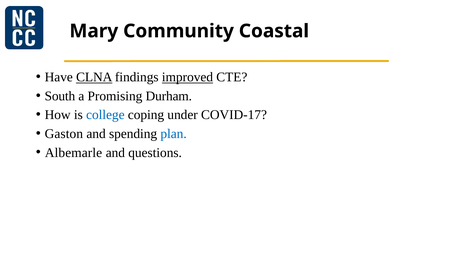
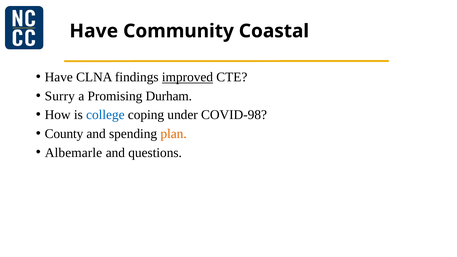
Mary at (94, 31): Mary -> Have
CLNA underline: present -> none
South: South -> Surry
COVID-17: COVID-17 -> COVID-98
Gaston: Gaston -> County
plan colour: blue -> orange
